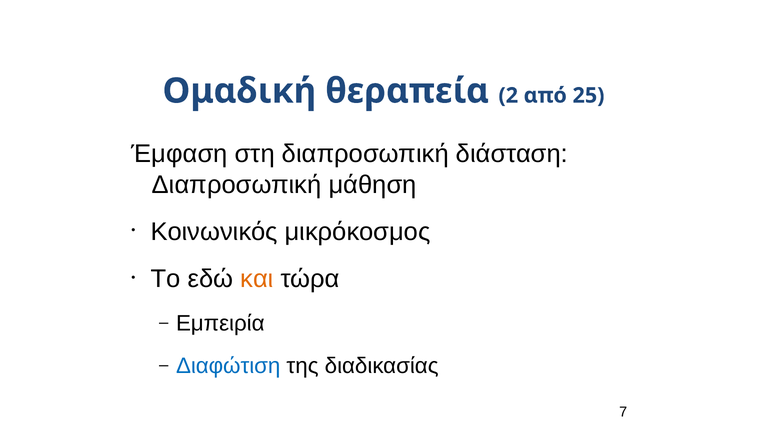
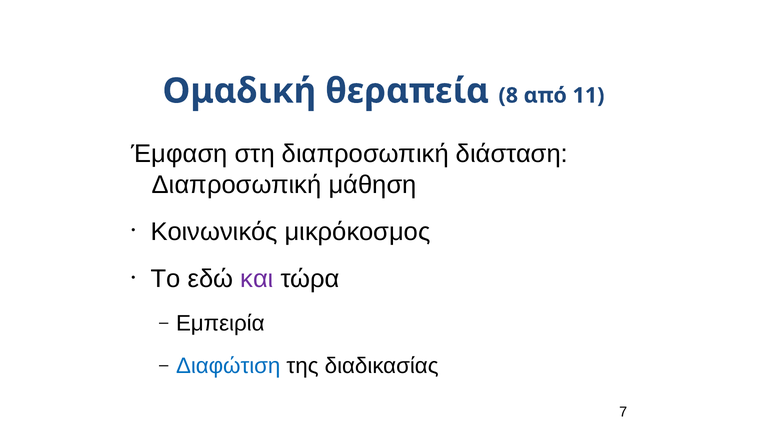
2: 2 -> 8
25: 25 -> 11
και colour: orange -> purple
